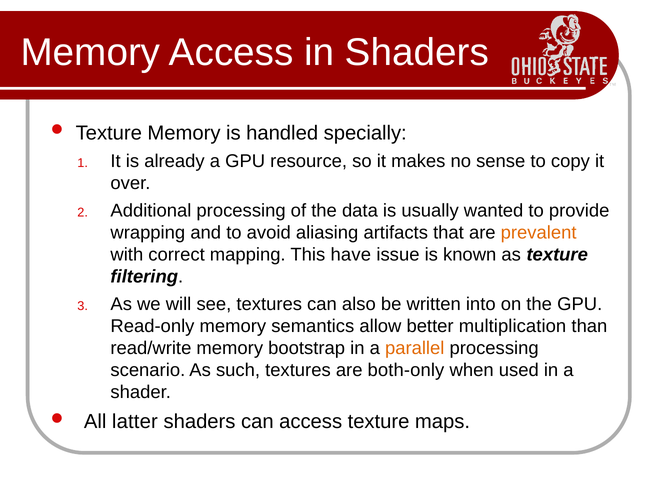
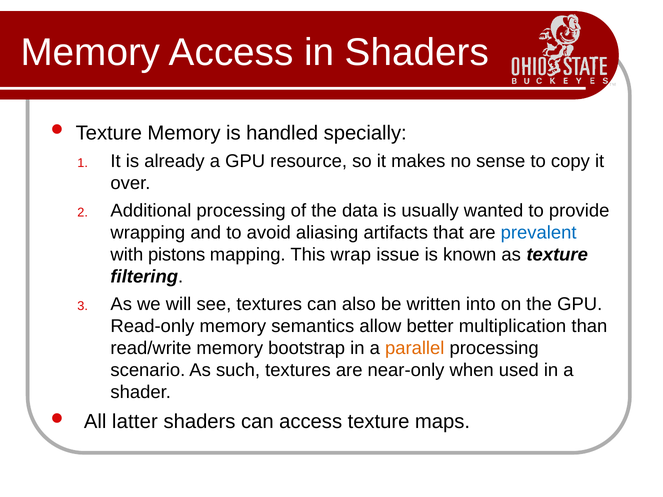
prevalent colour: orange -> blue
correct: correct -> pistons
have: have -> wrap
both-only: both-only -> near-only
